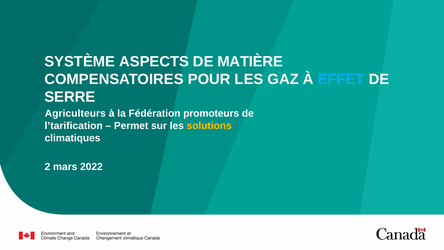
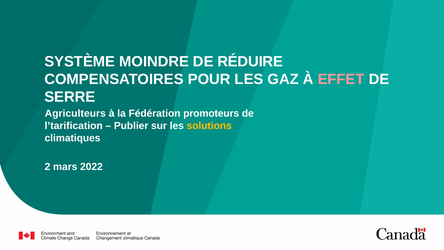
ASPECTS: ASPECTS -> MOINDRE
MATIÈRE: MATIÈRE -> RÉDUIRE
EFFET colour: light blue -> pink
Permet: Permet -> Publier
